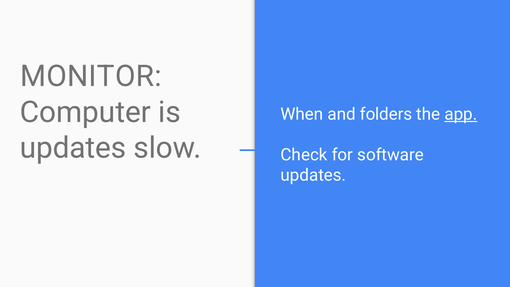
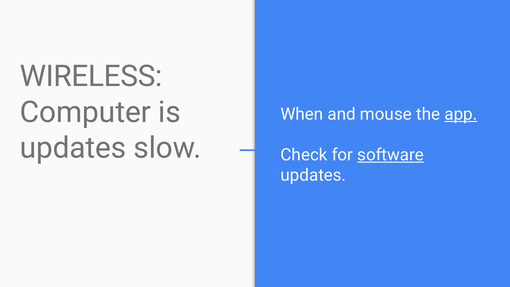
MONITOR: MONITOR -> WIRELESS
folders: folders -> mouse
software underline: none -> present
